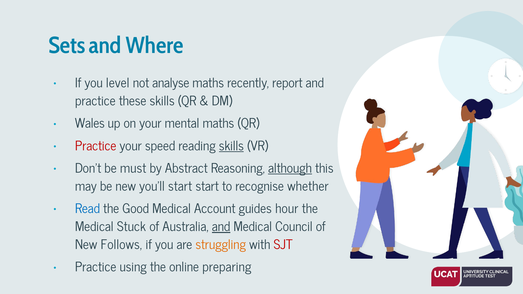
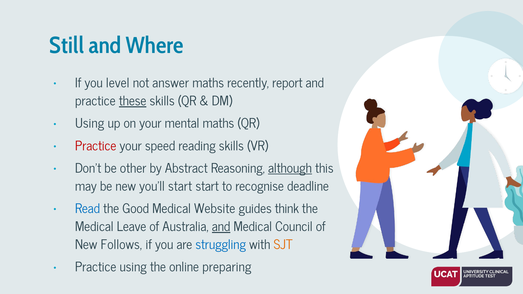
Sets: Sets -> Still
analyse: analyse -> answer
these underline: none -> present
Wales at (90, 124): Wales -> Using
skills at (231, 146) underline: present -> none
must: must -> other
whether: whether -> deadline
Account: Account -> Website
hour: hour -> think
Stuck: Stuck -> Leave
struggling colour: orange -> blue
SJT colour: red -> orange
